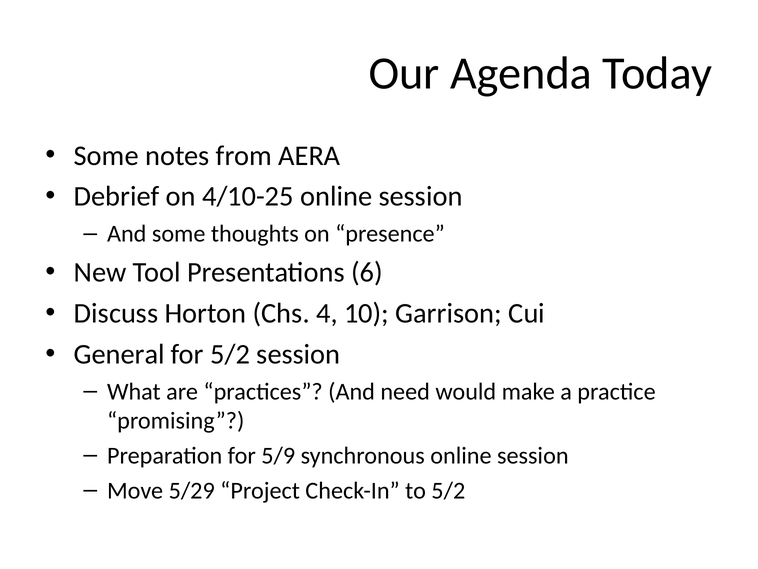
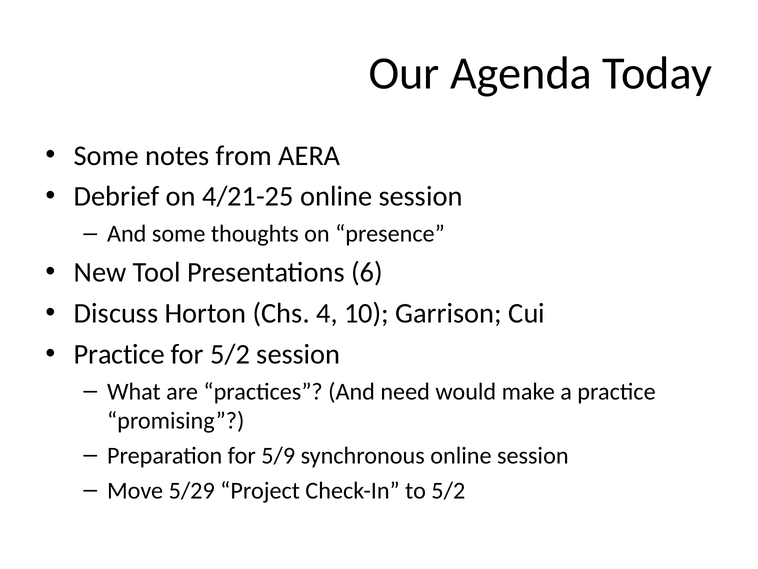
4/10-25: 4/10-25 -> 4/21-25
General at (119, 354): General -> Practice
